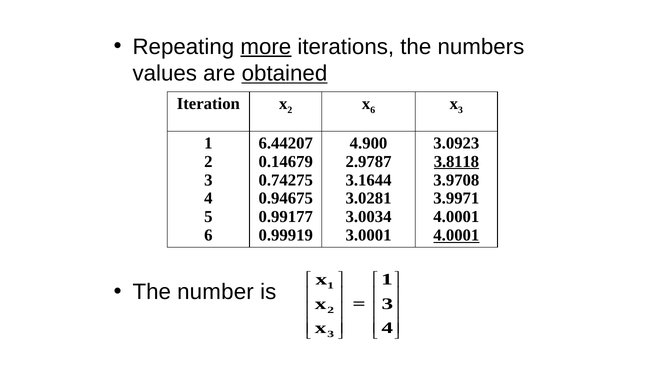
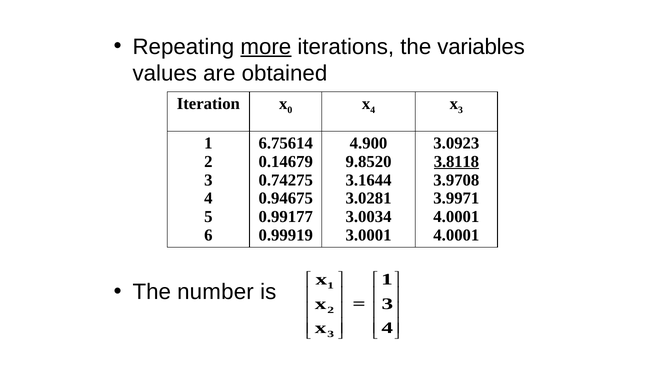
numbers: numbers -> variables
obtained underline: present -> none
2 at (290, 110): 2 -> 0
6 at (373, 110): 6 -> 4
6.44207: 6.44207 -> 6.75614
2.9787: 2.9787 -> 9.8520
4.0001 at (456, 236) underline: present -> none
